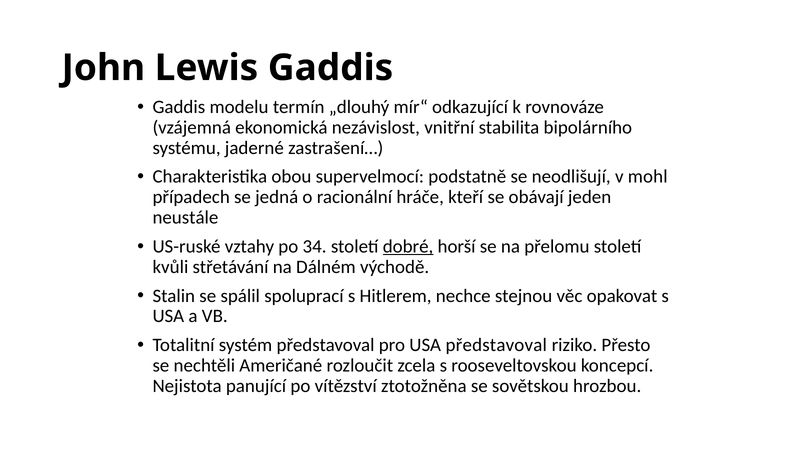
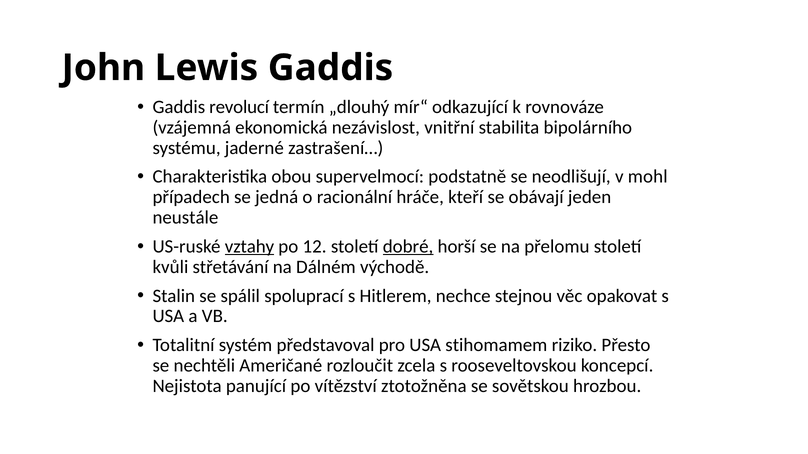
modelu: modelu -> revolucí
vztahy underline: none -> present
34: 34 -> 12
USA představoval: představoval -> stihomamem
